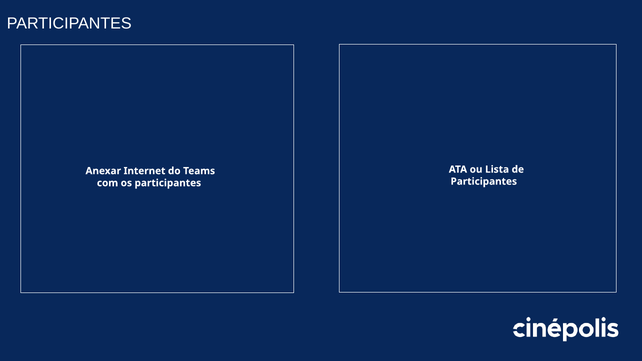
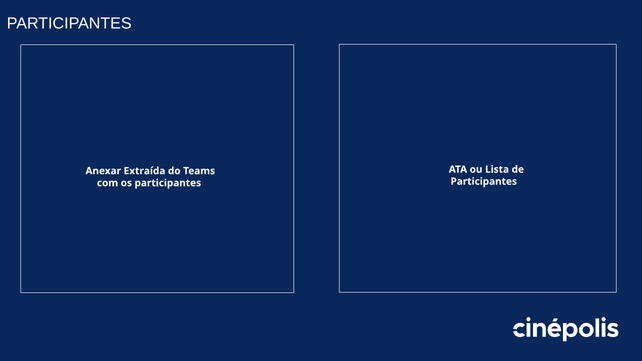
Internet: Internet -> Extraída
